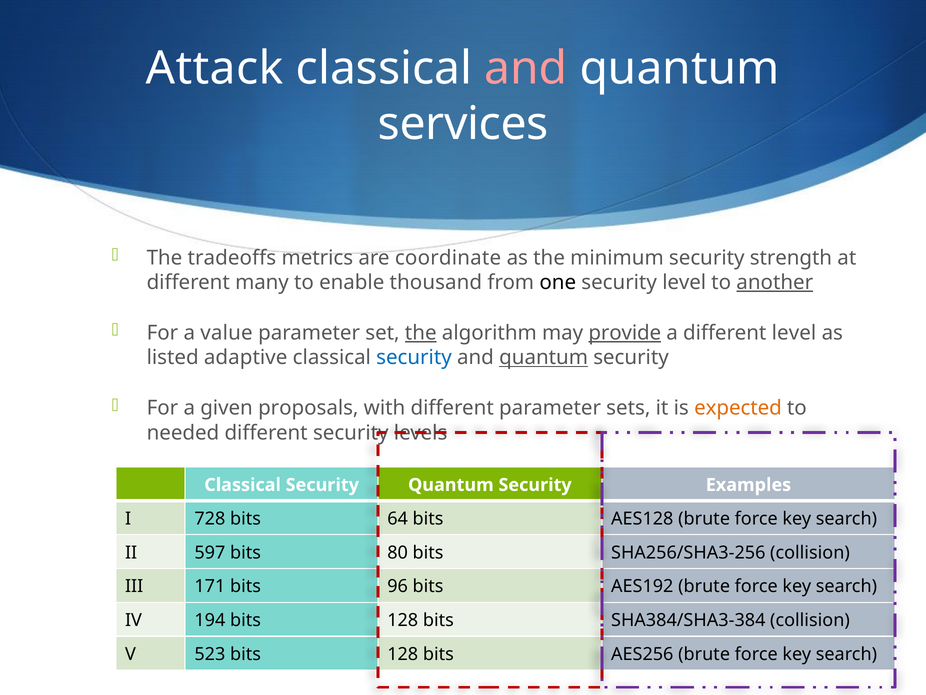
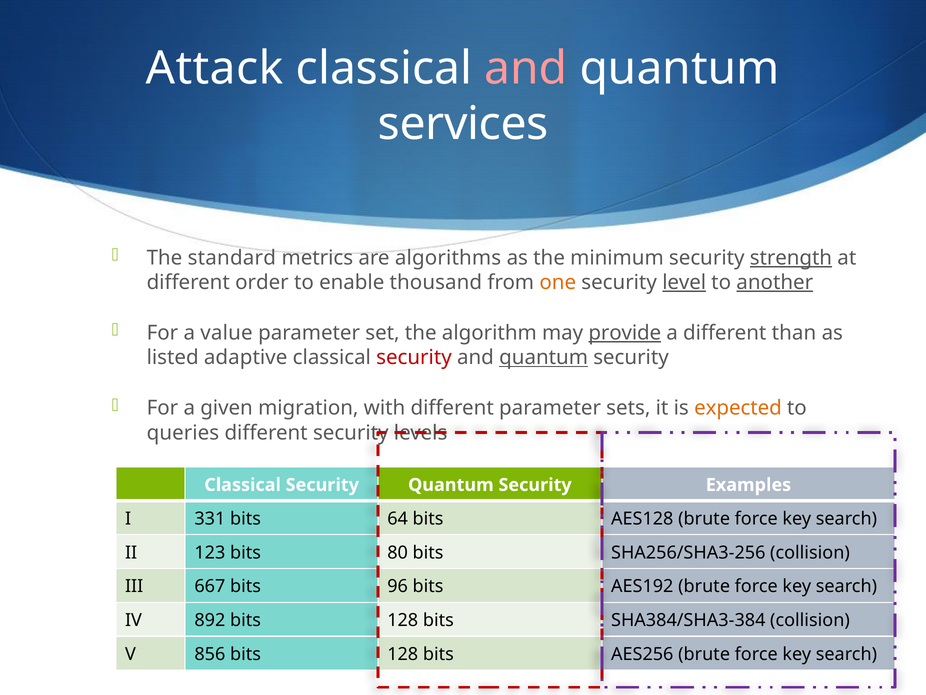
tradeoffs: tradeoffs -> standard
coordinate: coordinate -> algorithms
strength underline: none -> present
many: many -> order
one colour: black -> orange
level at (684, 282) underline: none -> present
the at (421, 333) underline: present -> none
different level: level -> than
security at (414, 357) colour: blue -> red
proposals: proposals -> migration
needed: needed -> queries
728: 728 -> 331
597: 597 -> 123
171: 171 -> 667
194: 194 -> 892
523: 523 -> 856
